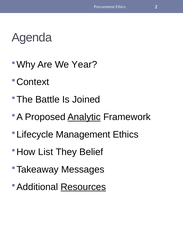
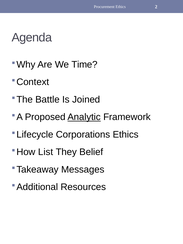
Year: Year -> Time
Management: Management -> Corporations
Resources underline: present -> none
